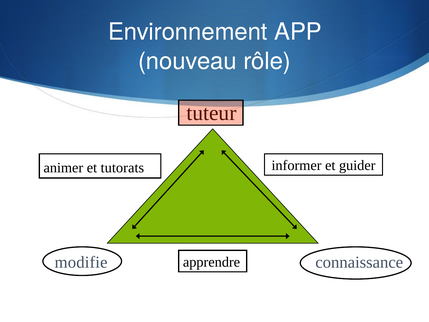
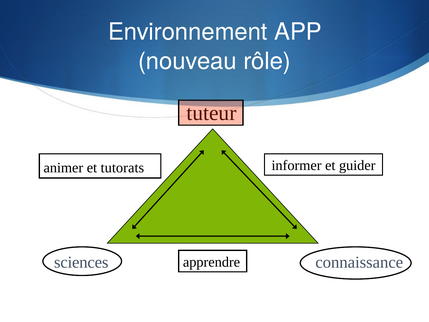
modifie: modifie -> sciences
